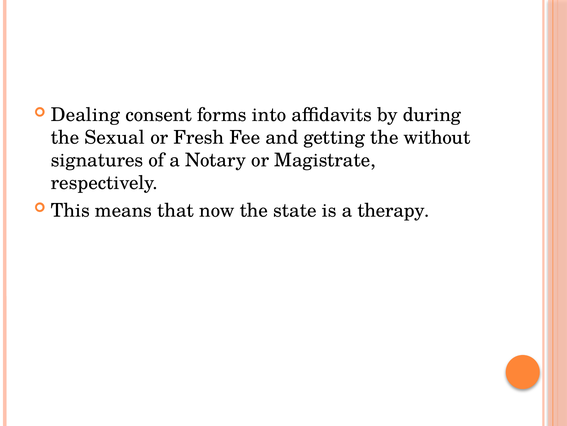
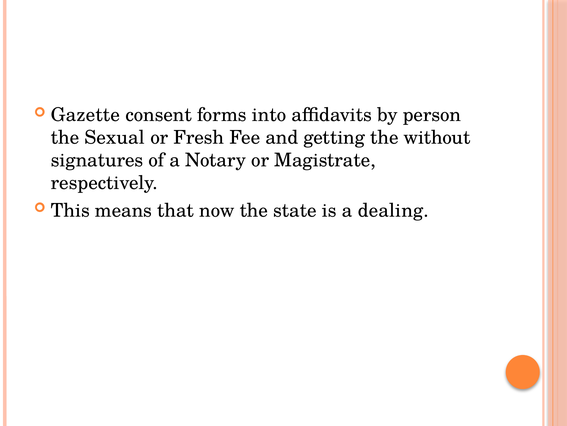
Dealing: Dealing -> Gazette
during: during -> person
therapy: therapy -> dealing
